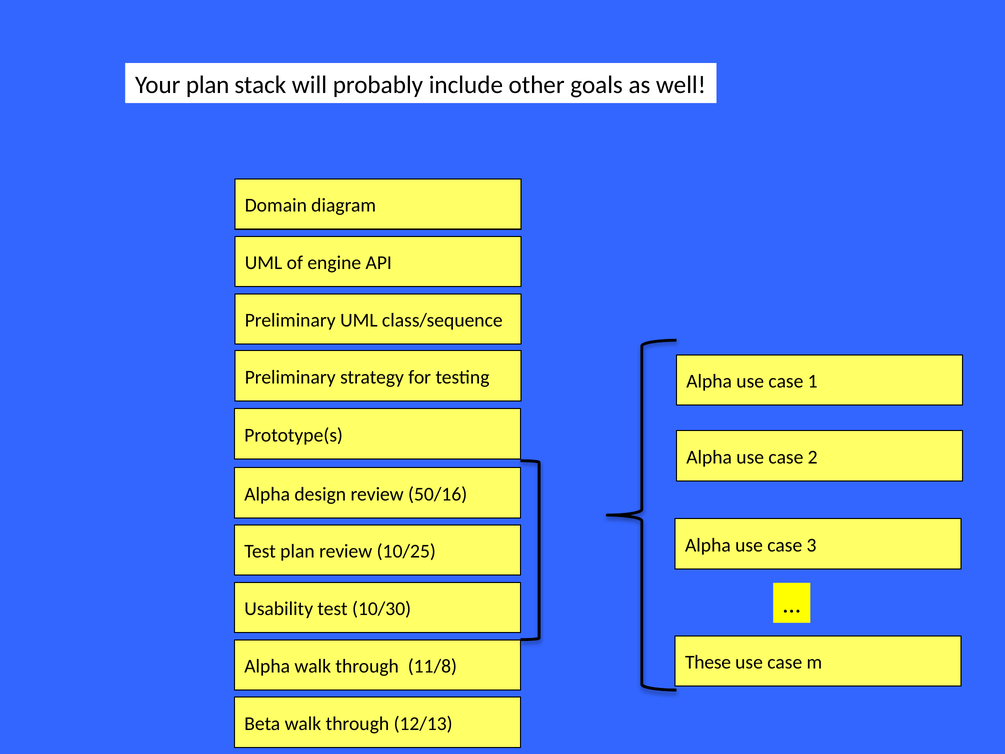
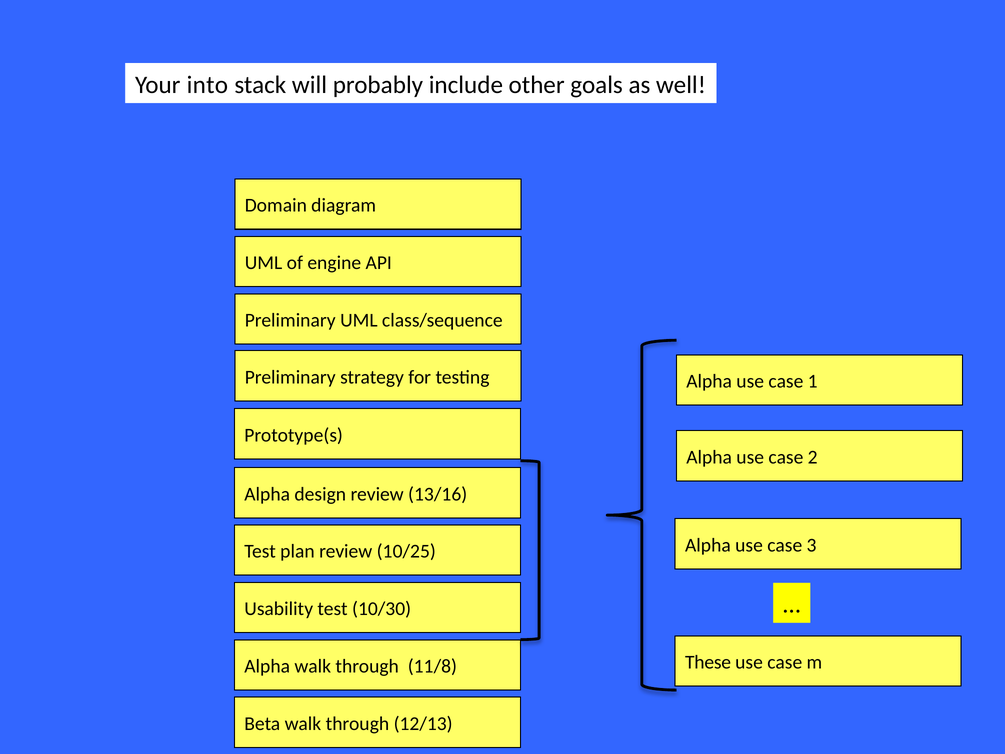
Your plan: plan -> into
50/16: 50/16 -> 13/16
